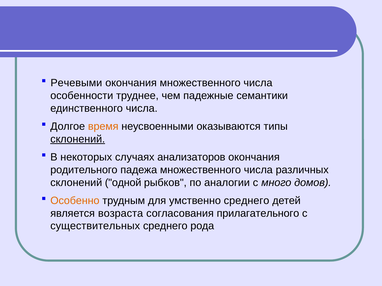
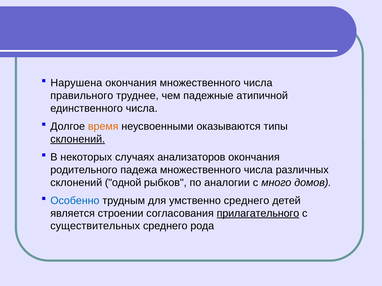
Речевыми: Речевыми -> Нарушена
особенности: особенности -> правильного
семантики: семантики -> атипичной
Особенно colour: orange -> blue
возраста: возраста -> строении
прилагательного underline: none -> present
